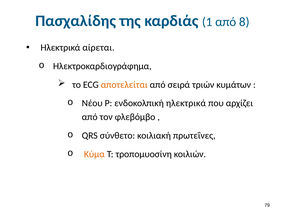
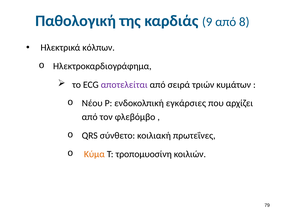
Πασχαλίδης: Πασχαλίδης -> Παθολογική
1: 1 -> 9
αίρεται: αίρεται -> κόλπων
αποτελείται colour: orange -> purple
ενδοκολπική ηλεκτρικά: ηλεκτρικά -> εγκάρσιες
